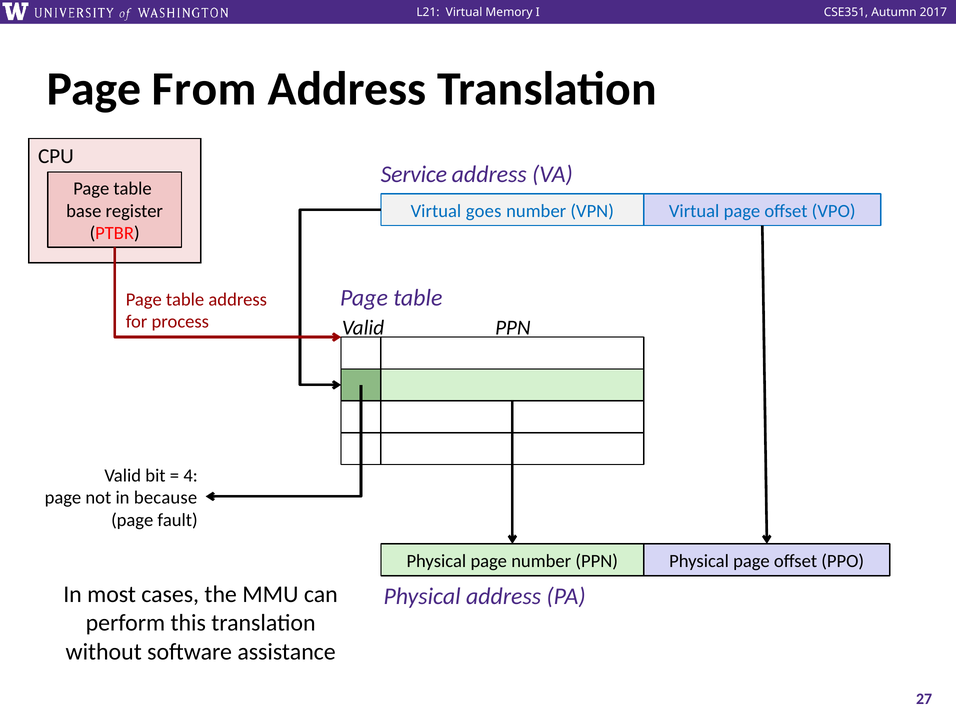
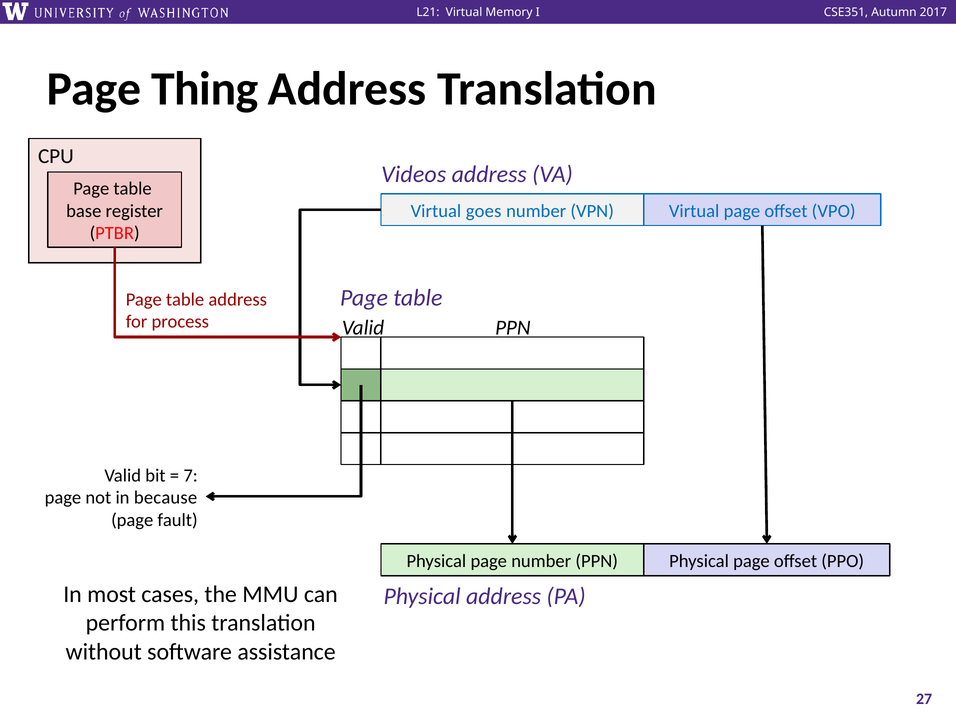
From: From -> Thing
Service: Service -> Videos
4: 4 -> 7
